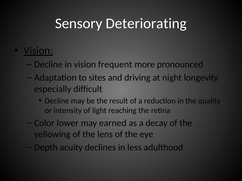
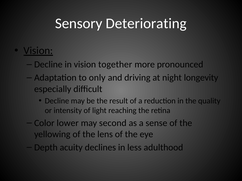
frequent: frequent -> together
sites: sites -> only
earned: earned -> second
decay: decay -> sense
